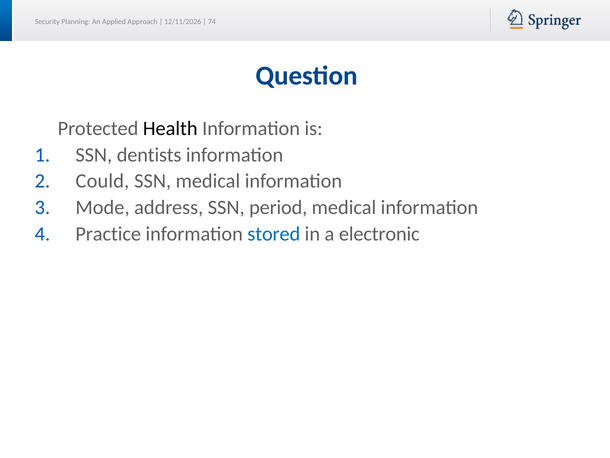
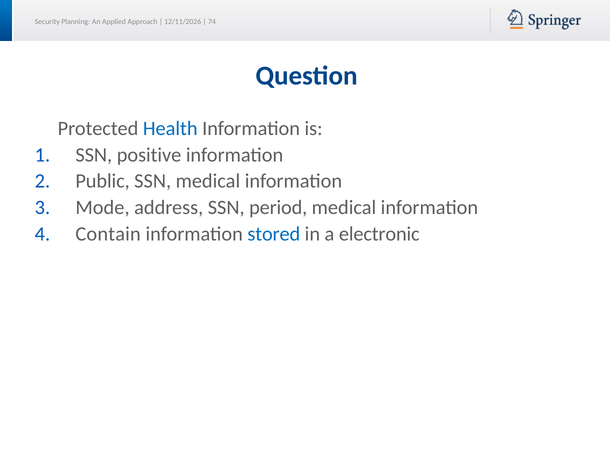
Health colour: black -> blue
dentists: dentists -> positive
Could: Could -> Public
Practice: Practice -> Contain
